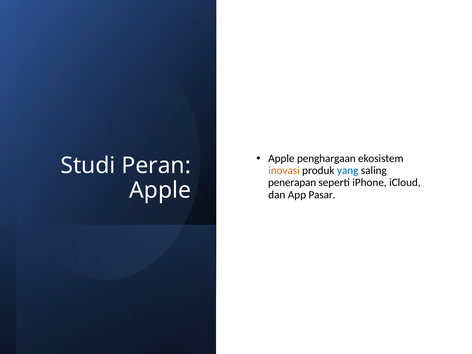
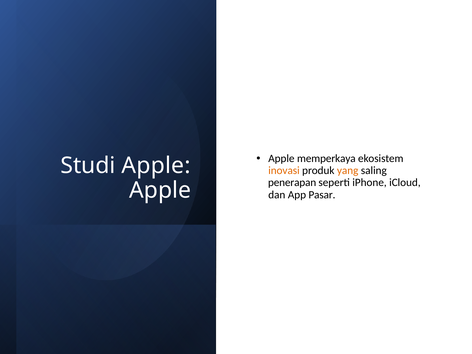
penghargaan: penghargaan -> memperkaya
Studi Peran: Peran -> Apple
yang colour: blue -> orange
